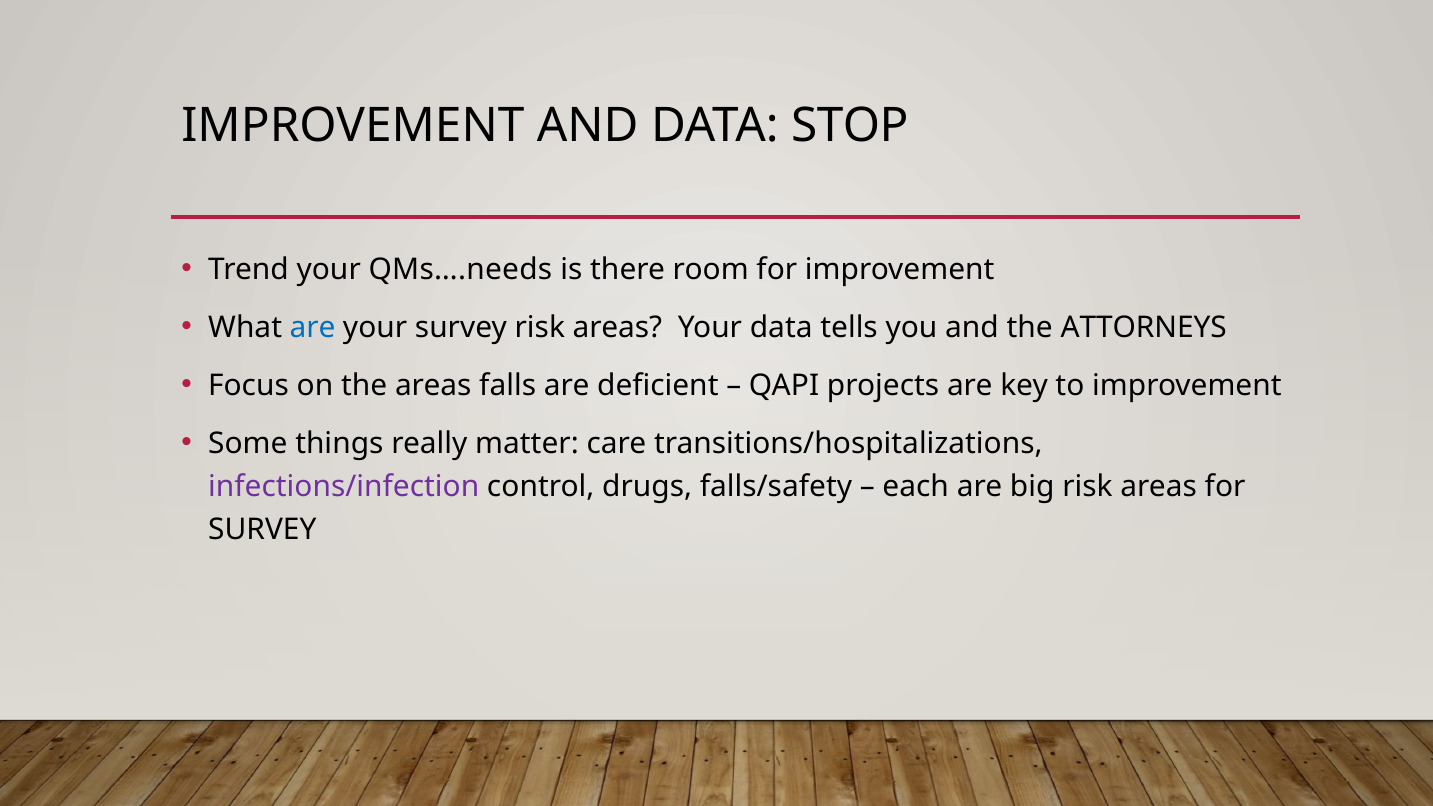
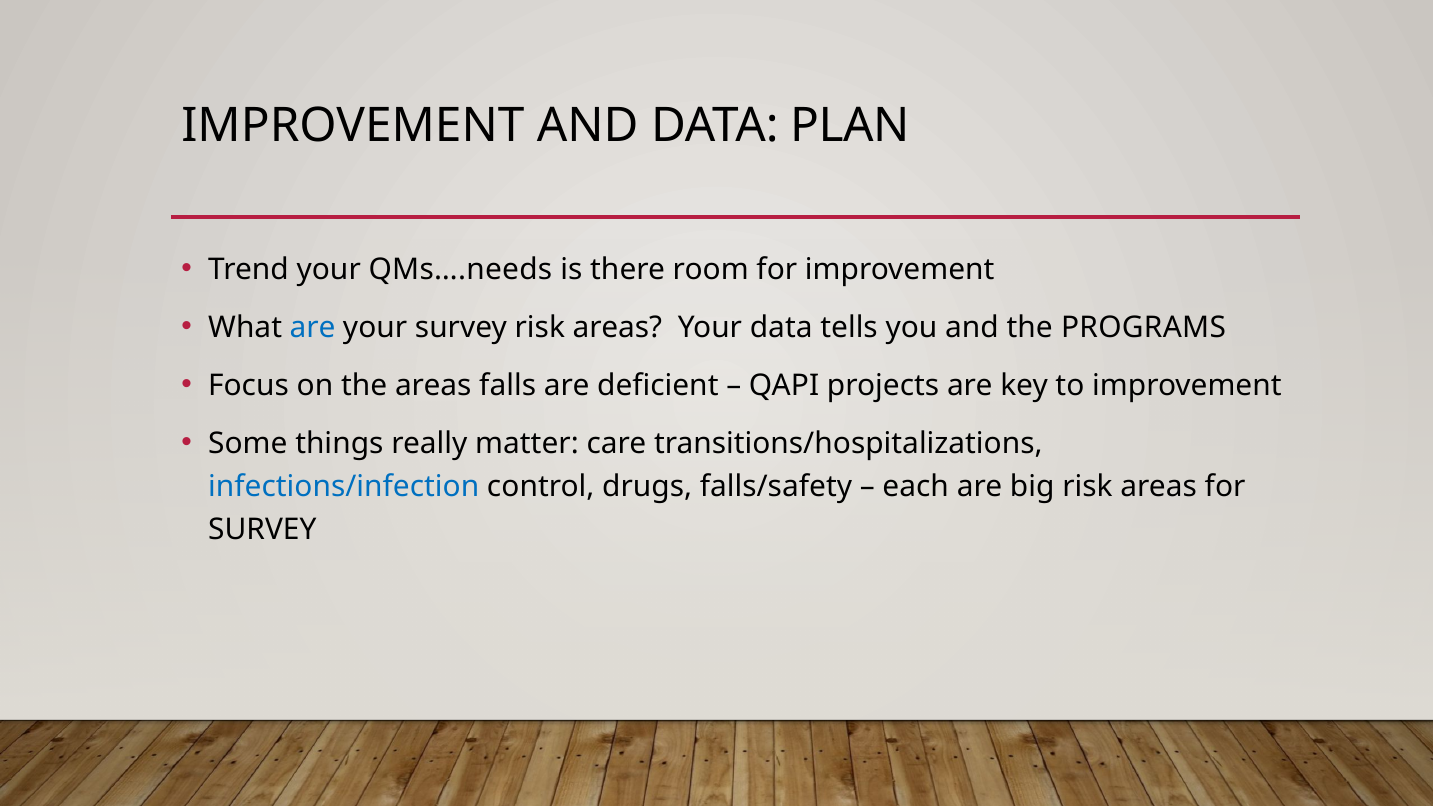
STOP: STOP -> PLAN
ATTORNEYS: ATTORNEYS -> PROGRAMS
infections/infection colour: purple -> blue
